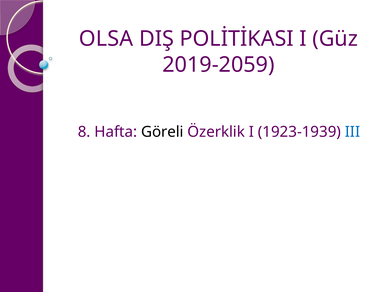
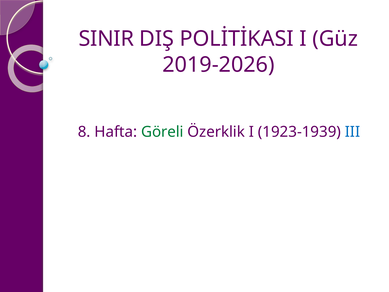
OLSA: OLSA -> SINIR
2019-2059: 2019-2059 -> 2019-2026
Göreli colour: black -> green
